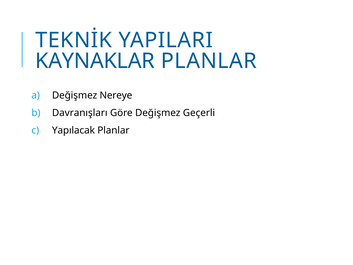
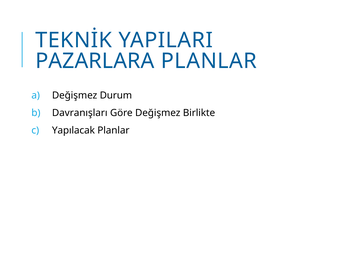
KAYNAKLAR: KAYNAKLAR -> PAZARLARA
Nereye: Nereye -> Durum
Geçerli: Geçerli -> Birlikte
